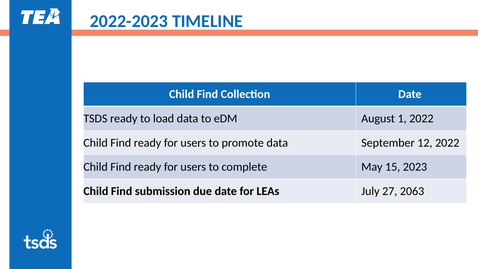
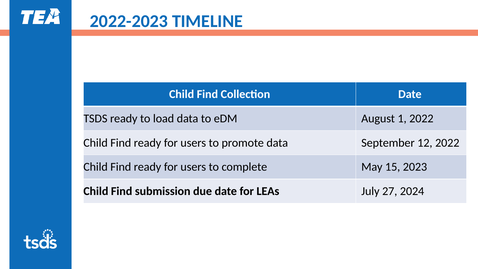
2063: 2063 -> 2024
